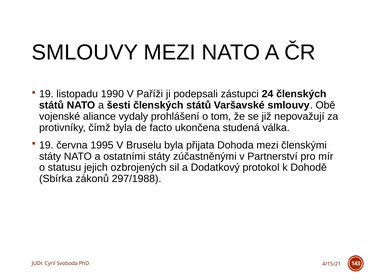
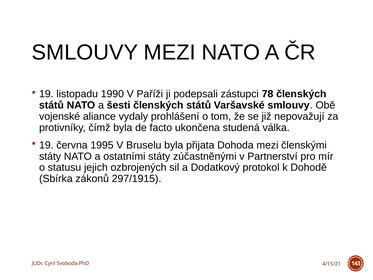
24: 24 -> 78
297/1988: 297/1988 -> 297/1915
